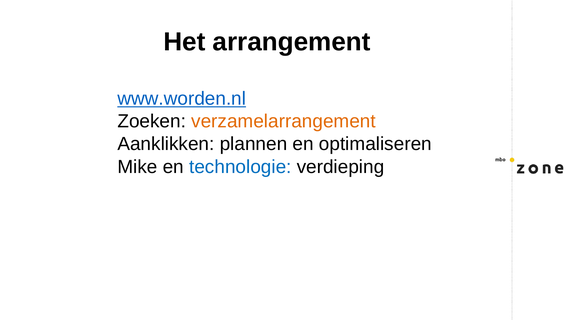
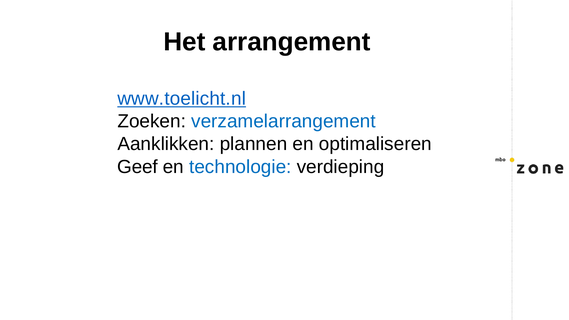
www.worden.nl: www.worden.nl -> www.toelicht.nl
verzamelarrangement colour: orange -> blue
Mike: Mike -> Geef
